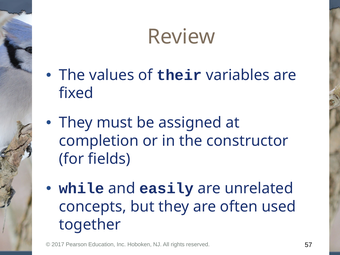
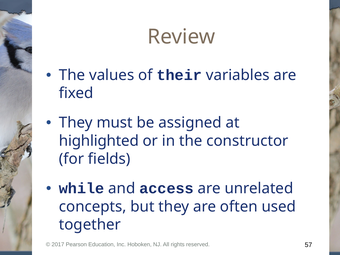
completion: completion -> highlighted
easily: easily -> access
